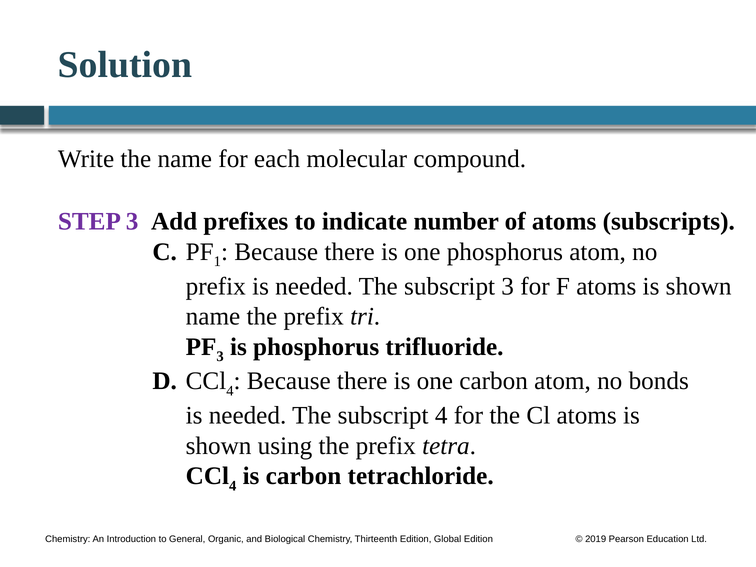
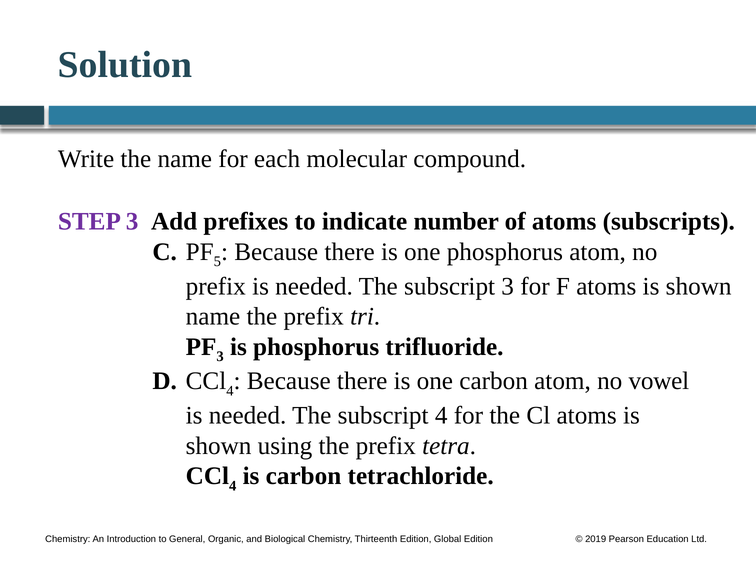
1: 1 -> 5
bonds: bonds -> vowel
